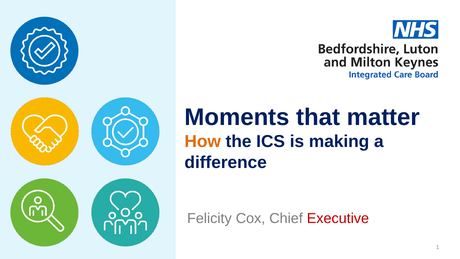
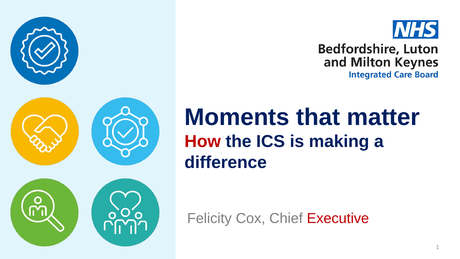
How colour: orange -> red
